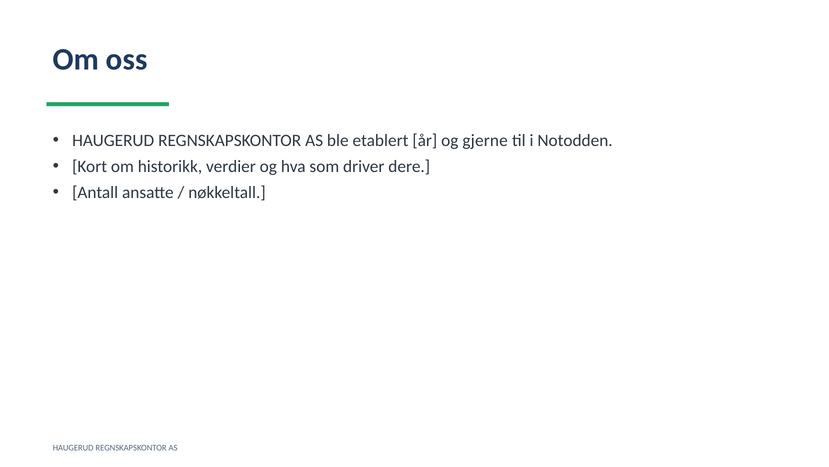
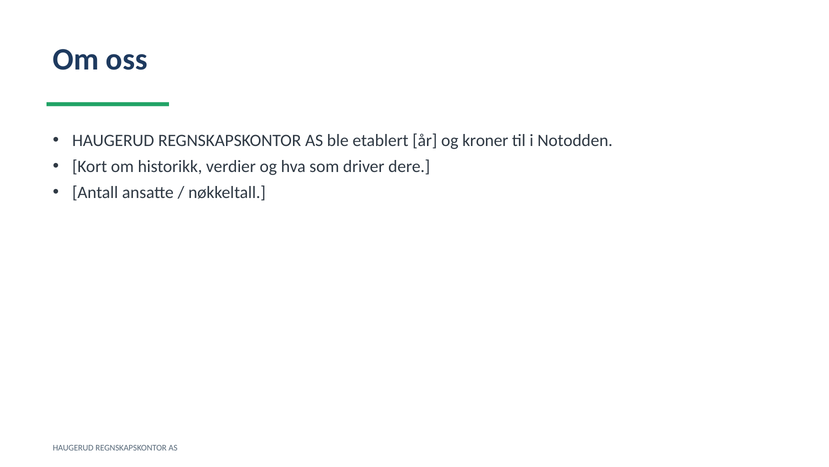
gjerne: gjerne -> kroner
